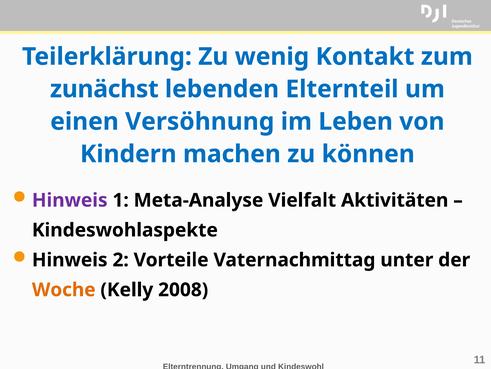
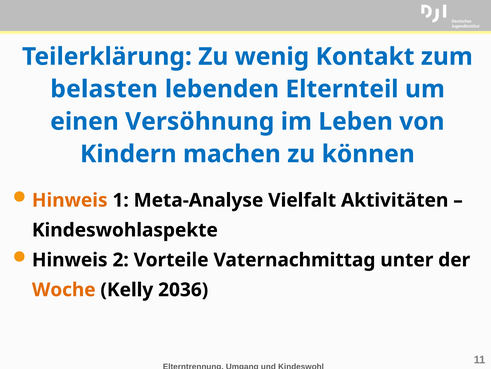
zunächst: zunächst -> belasten
Hinweis at (70, 200) colour: purple -> orange
2008: 2008 -> 2036
